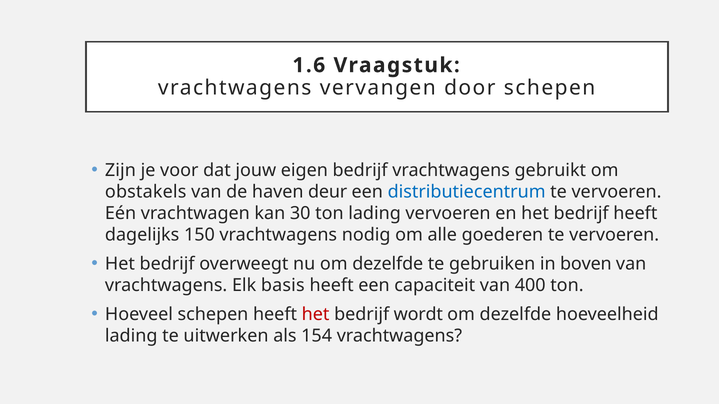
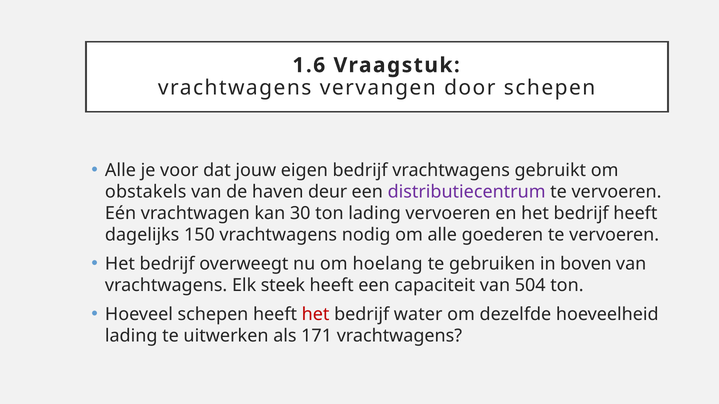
Zijn at (120, 170): Zijn -> Alle
distributiecentrum colour: blue -> purple
nu om dezelfde: dezelfde -> hoelang
basis: basis -> steek
400: 400 -> 504
wordt: wordt -> water
154: 154 -> 171
